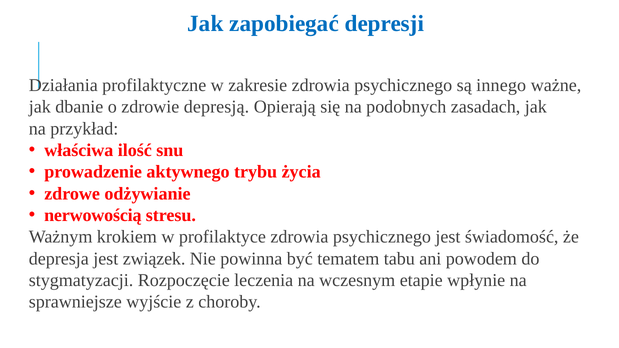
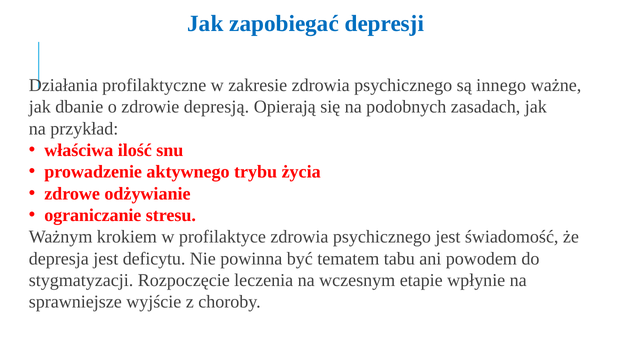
nerwowością: nerwowością -> ograniczanie
związek: związek -> deficytu
